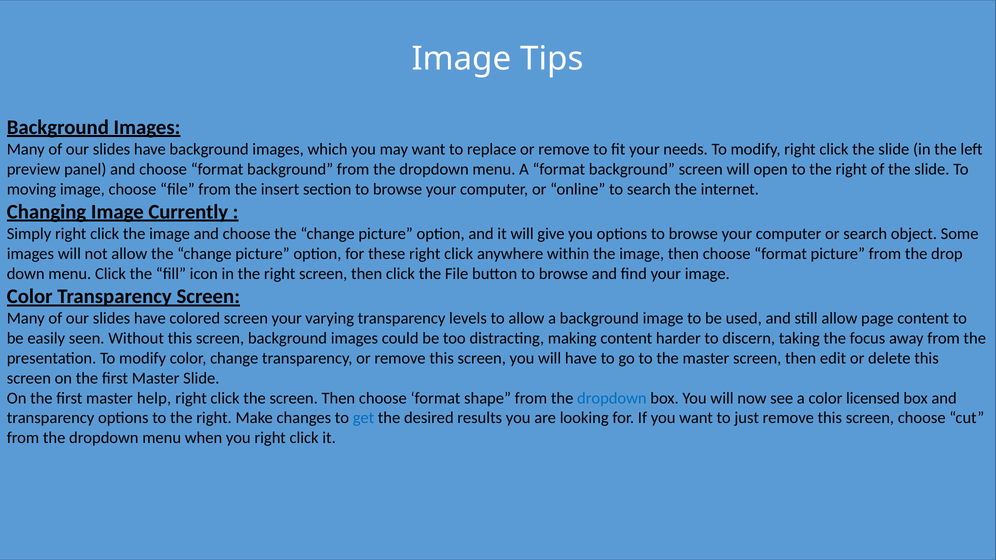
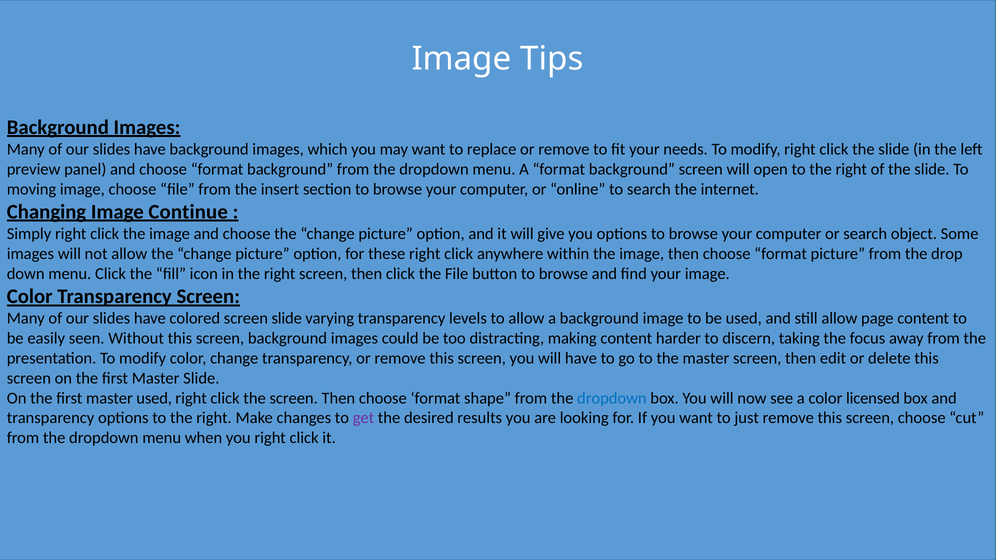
Currently: Currently -> Continue
screen your: your -> slide
master help: help -> used
get colour: blue -> purple
